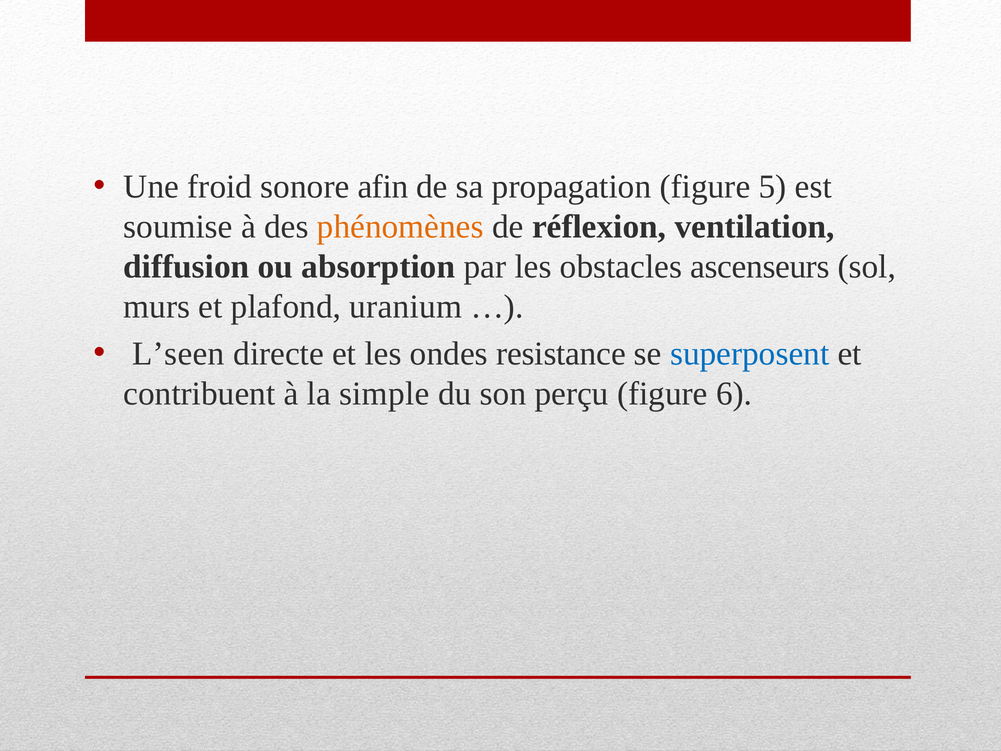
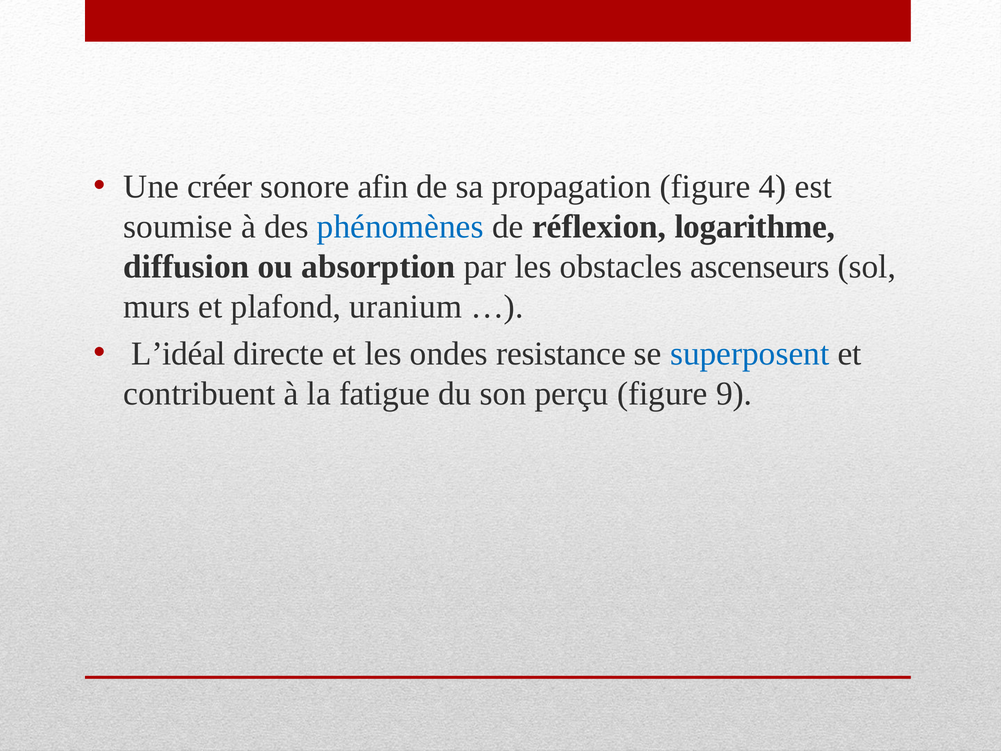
froid: froid -> créer
5: 5 -> 4
phénomènes colour: orange -> blue
ventilation: ventilation -> logarithme
L’seen: L’seen -> L’idéal
simple: simple -> fatigue
6: 6 -> 9
